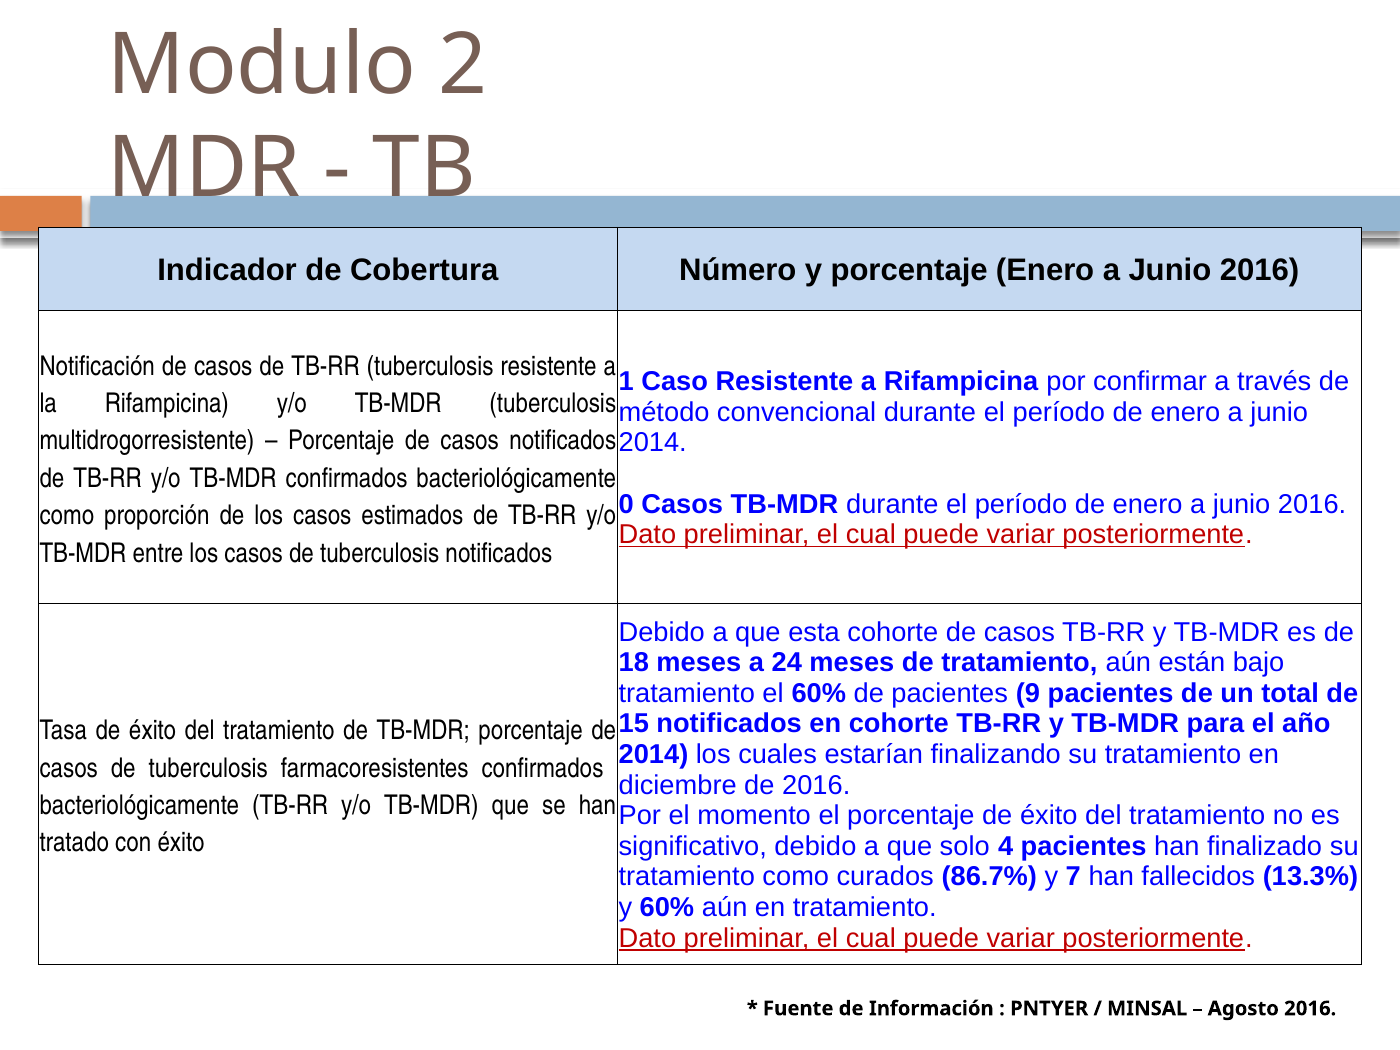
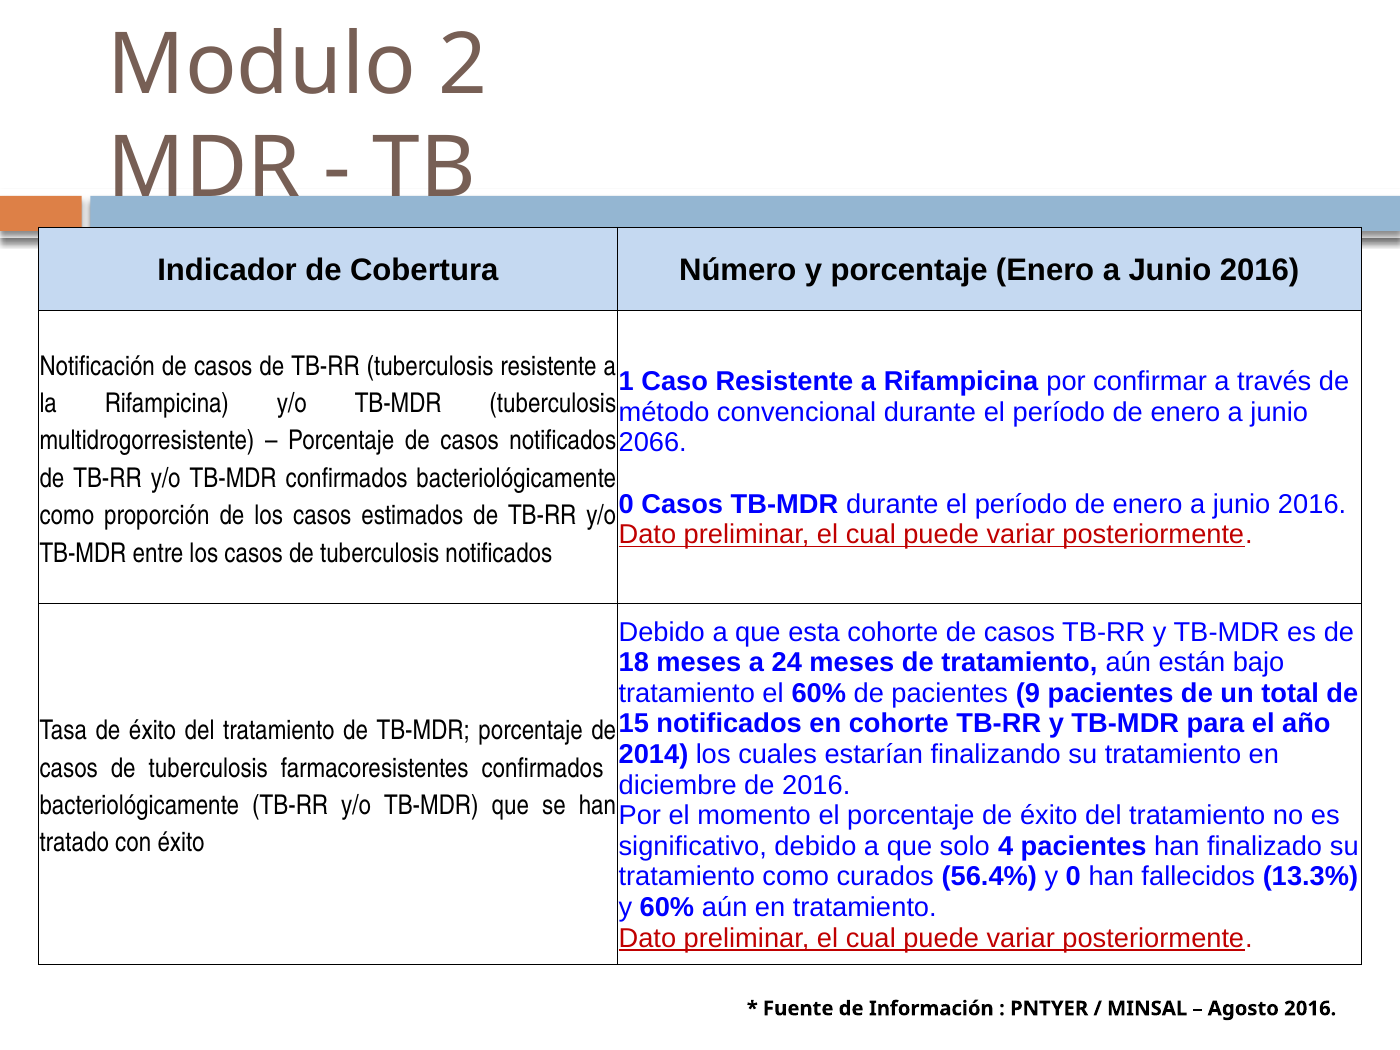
2014 at (653, 443): 2014 -> 2066
86.7%: 86.7% -> 56.4%
y 7: 7 -> 0
